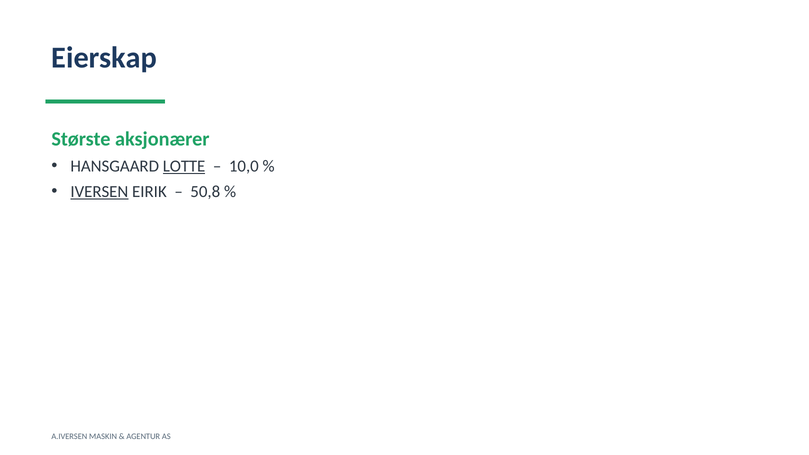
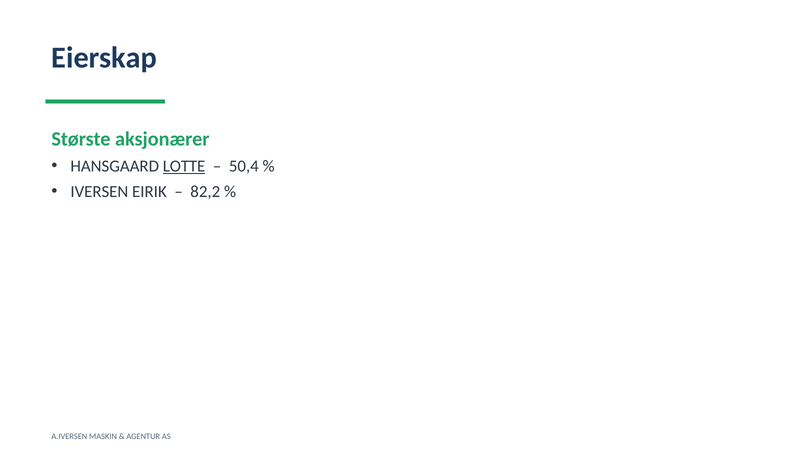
10,0: 10,0 -> 50,4
IVERSEN underline: present -> none
50,8: 50,8 -> 82,2
